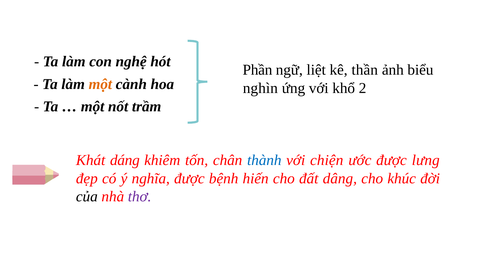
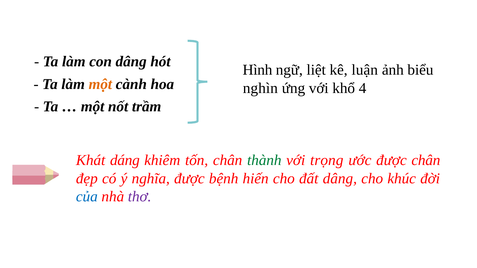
con nghệ: nghệ -> dâng
Phần: Phần -> Hình
thần: thần -> luận
2: 2 -> 4
thành colour: blue -> green
chiện: chiện -> trọng
được lưng: lưng -> chân
của colour: black -> blue
